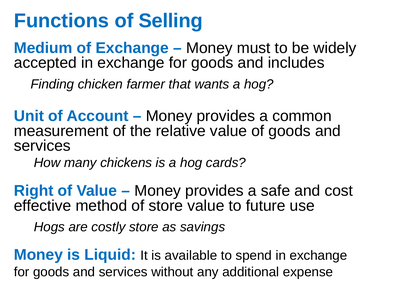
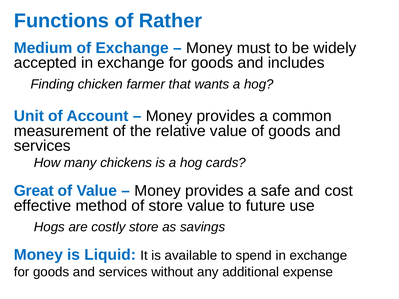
Selling: Selling -> Rather
Right: Right -> Great
